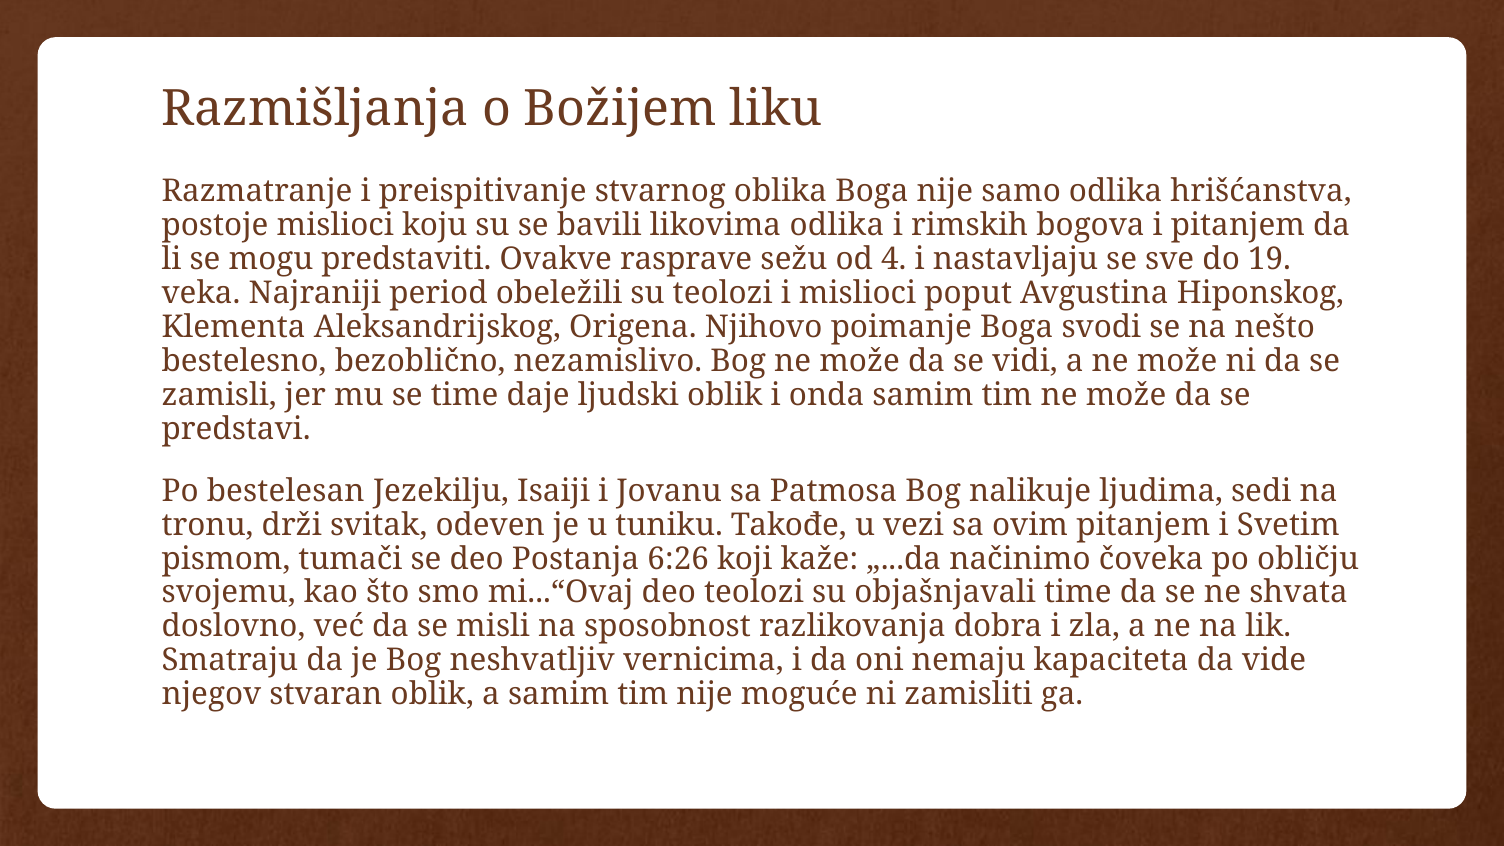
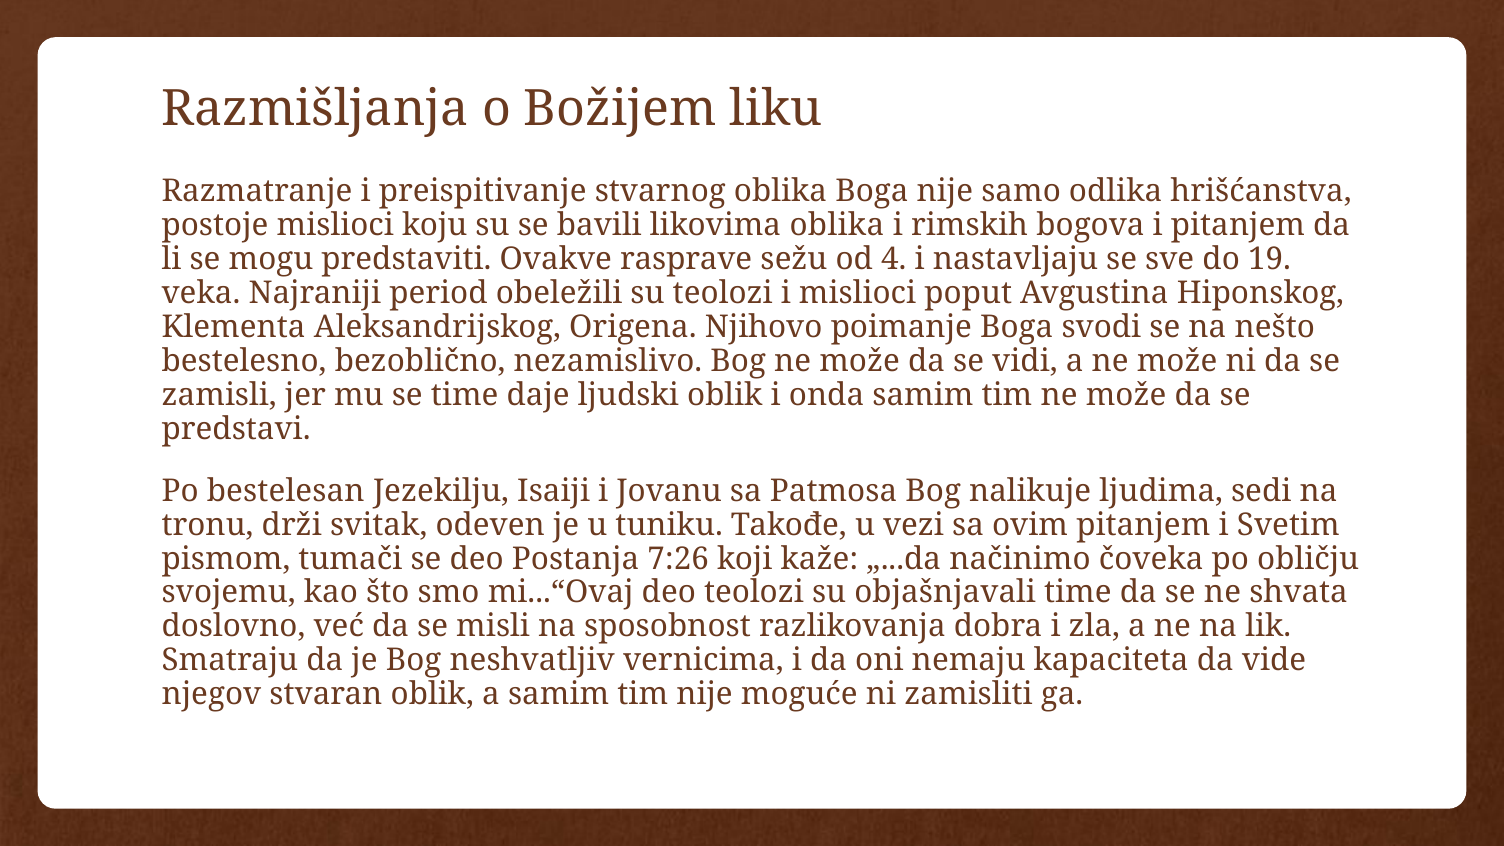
likovima odlika: odlika -> oblika
6:26: 6:26 -> 7:26
